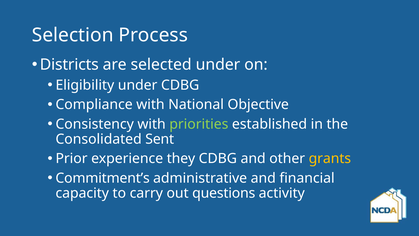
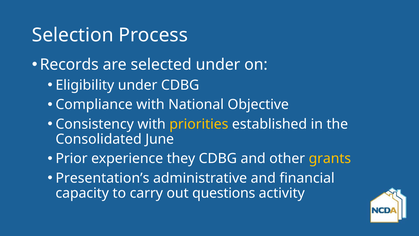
Districts: Districts -> Records
priorities colour: light green -> yellow
Sent: Sent -> June
Commitment’s: Commitment’s -> Presentation’s
